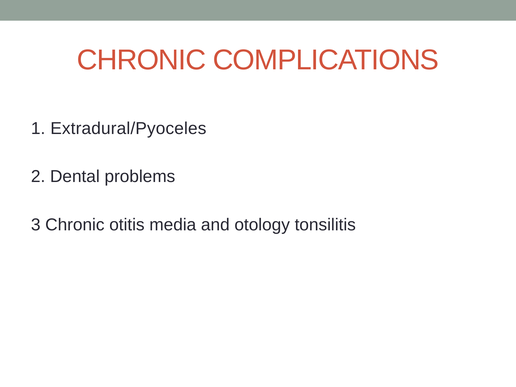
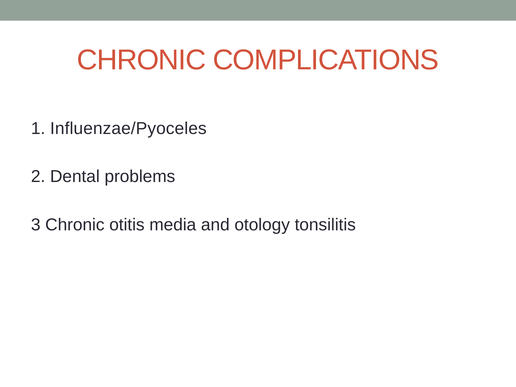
Extradural/Pyoceles: Extradural/Pyoceles -> Influenzae/Pyoceles
